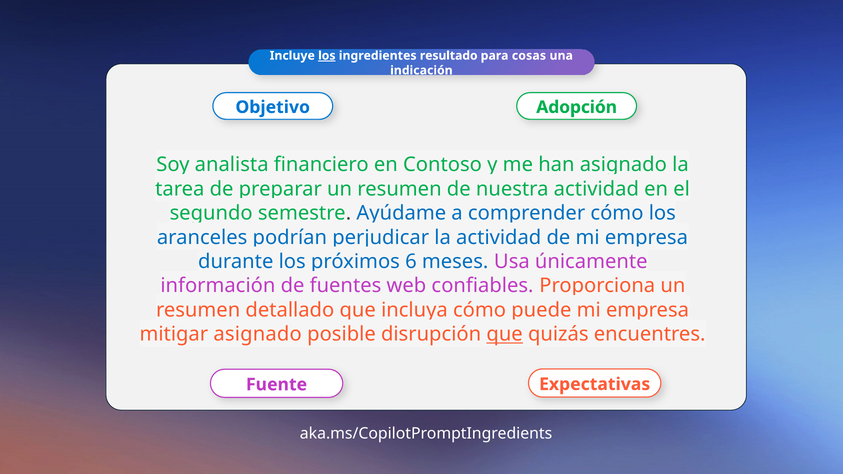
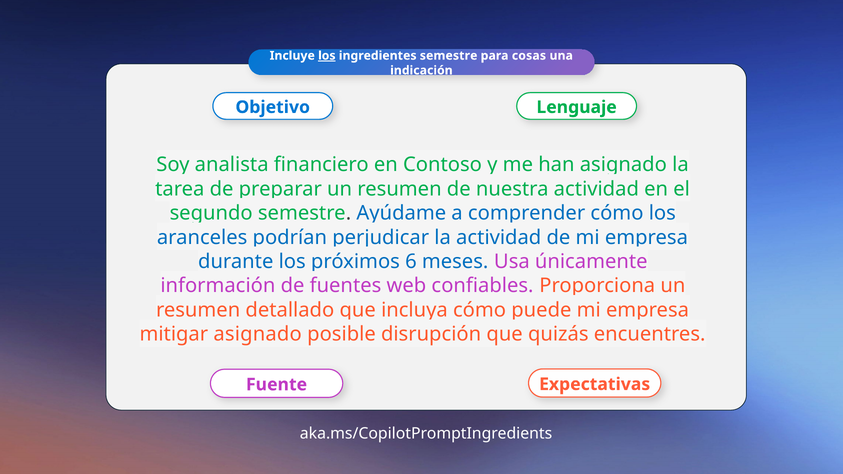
ingredientes resultado: resultado -> semestre
Adopción: Adopción -> Lenguaje
que at (505, 334) underline: present -> none
